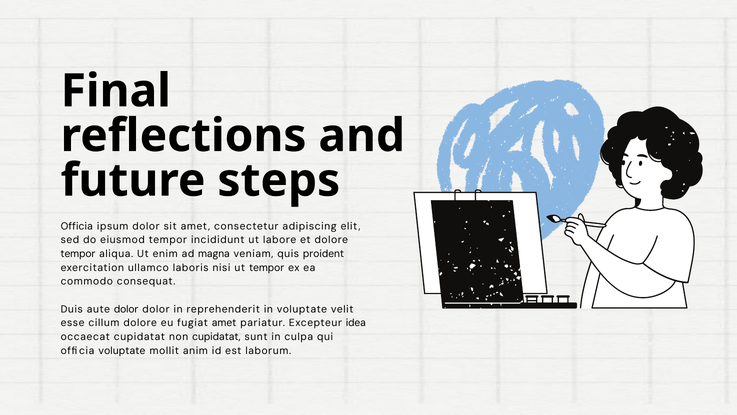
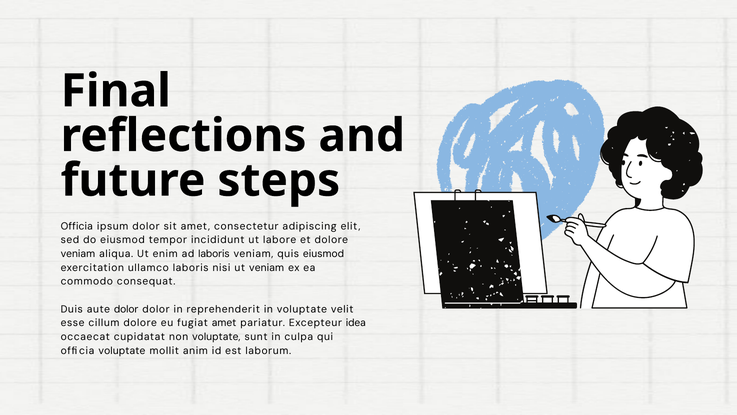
tempor at (78, 254): tempor -> veniam
ad magna: magna -> laboris
quis proident: proident -> eiusmod
ut tempor: tempor -> veniam
non cupidatat: cupidatat -> voluptate
